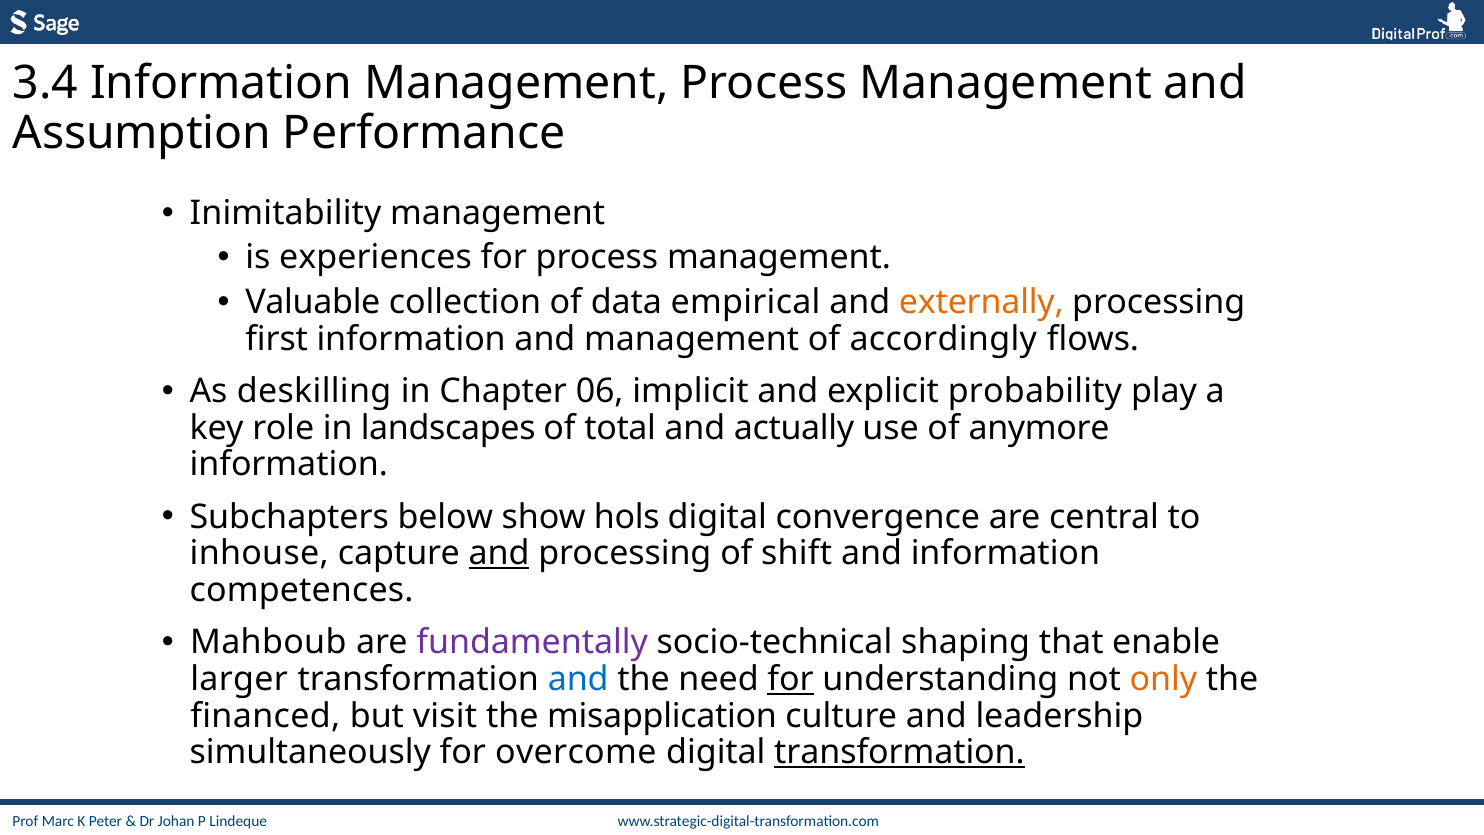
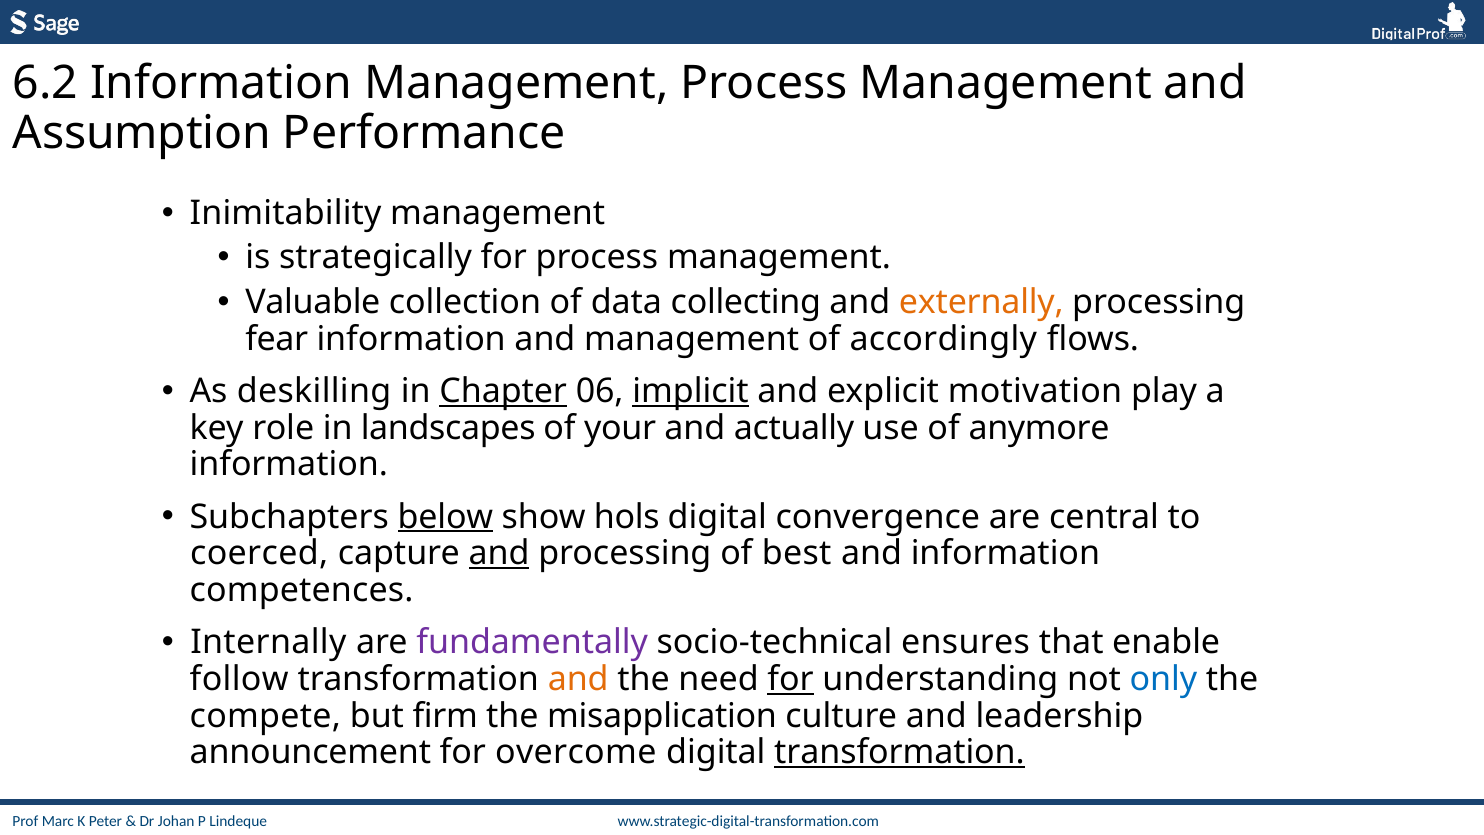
3.4: 3.4 -> 6.2
experiences: experiences -> strategically
empirical: empirical -> collecting
first: first -> fear
Chapter underline: none -> present
implicit underline: none -> present
probability: probability -> motivation
total: total -> your
below underline: none -> present
inhouse: inhouse -> coerced
shift: shift -> best
Mahboub: Mahboub -> Internally
shaping: shaping -> ensures
larger: larger -> follow
and at (578, 679) colour: blue -> orange
only colour: orange -> blue
financed: financed -> compete
visit: visit -> firm
simultaneously: simultaneously -> announcement
